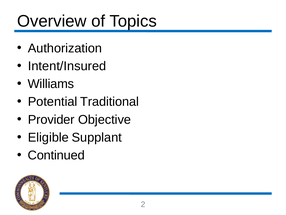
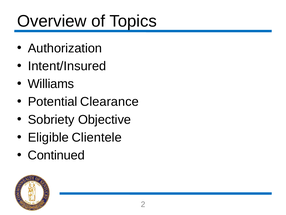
Traditional: Traditional -> Clearance
Provider: Provider -> Sobriety
Supplant: Supplant -> Clientele
